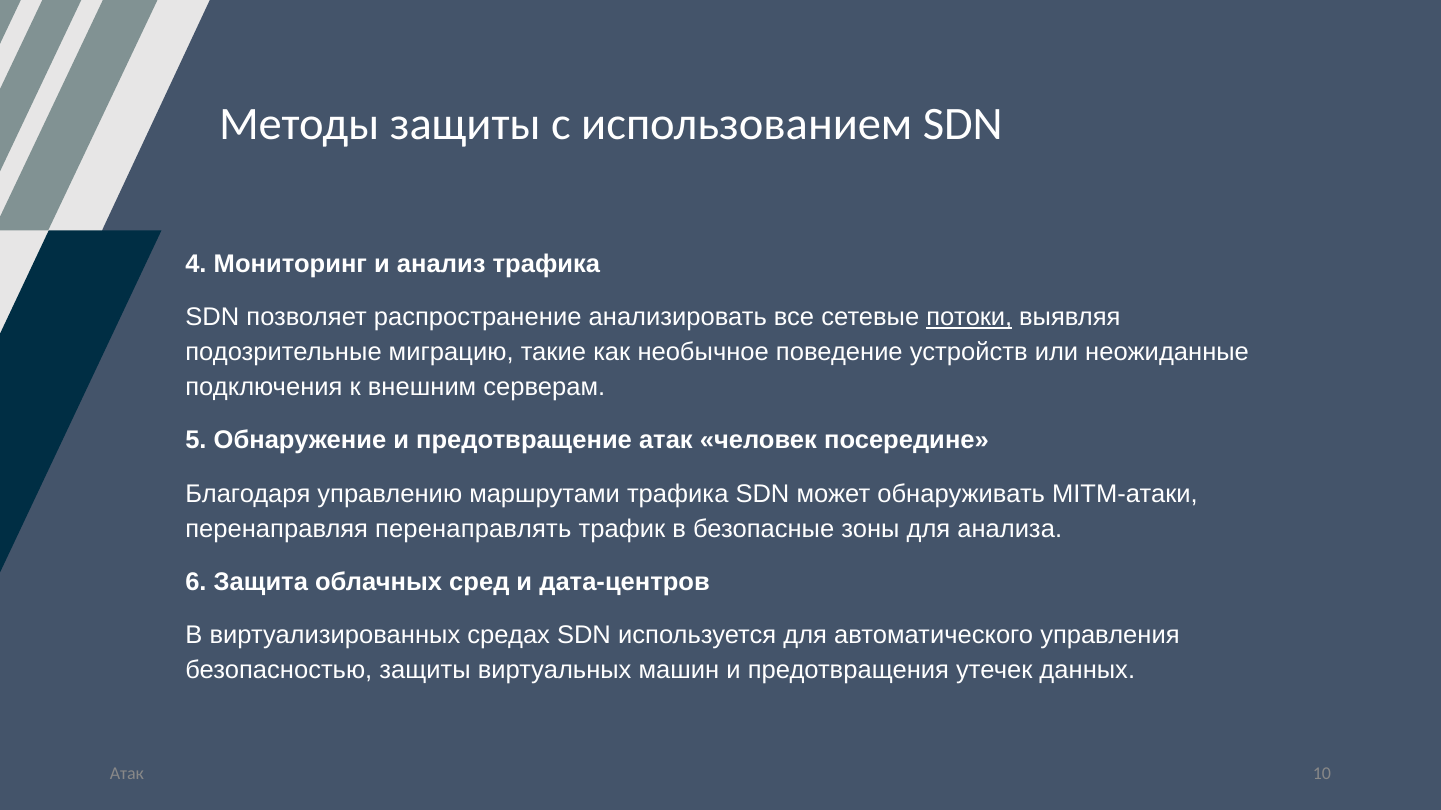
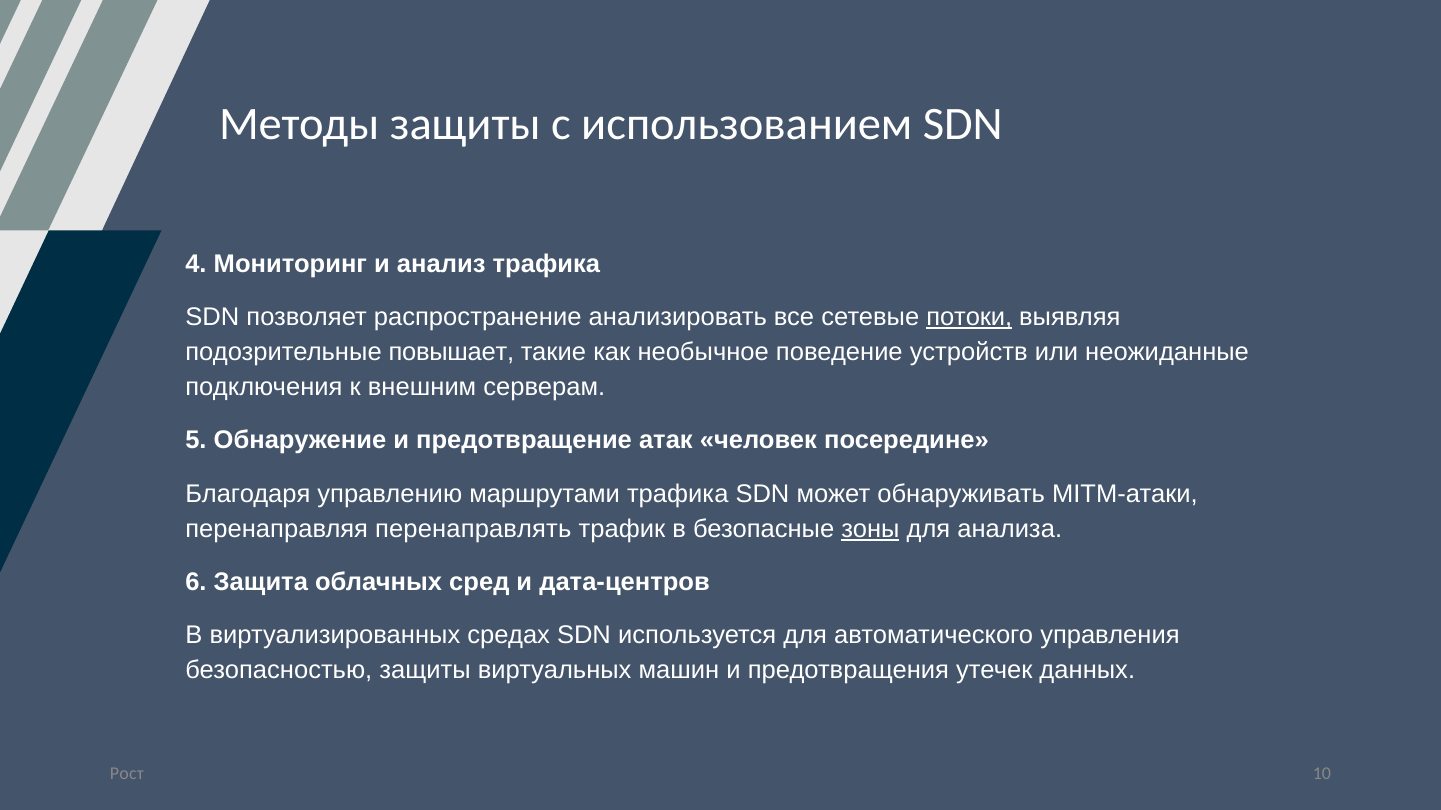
миграцию: миграцию -> повышает
зоны underline: none -> present
Атак at (127, 774): Атак -> Рост
